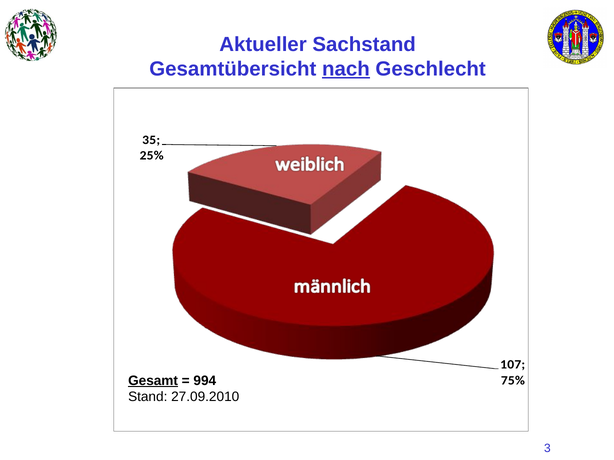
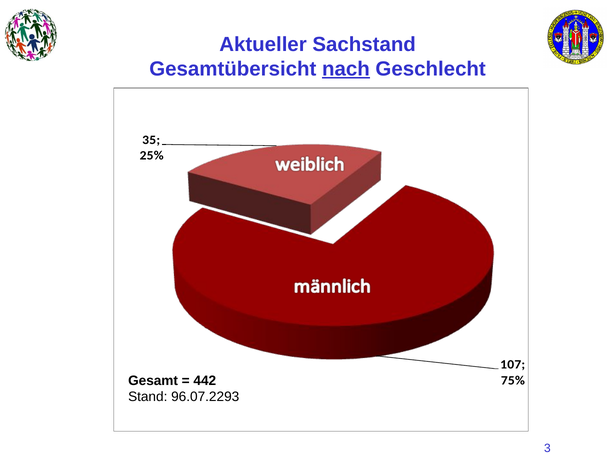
Gesamt underline: present -> none
994: 994 -> 442
27.09.2010: 27.09.2010 -> 96.07.2293
